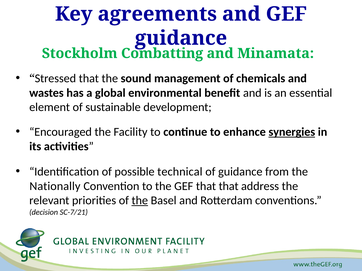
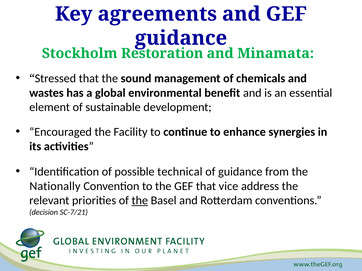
Combatting: Combatting -> Restoration
synergies underline: present -> none
that that: that -> vice
